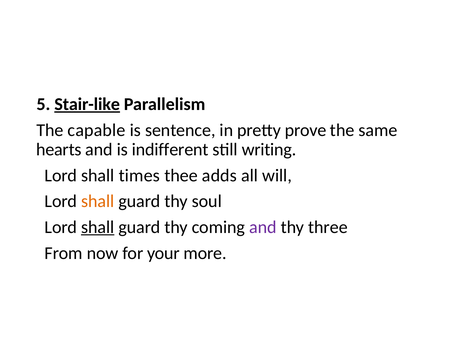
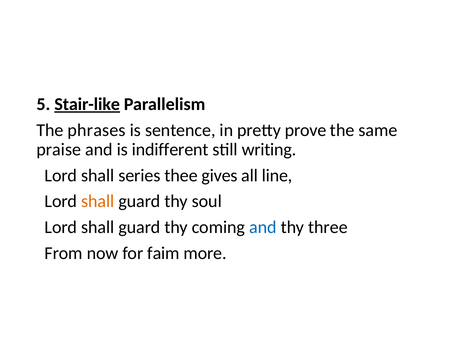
capable: capable -> phrases
hearts: hearts -> praise
times: times -> series
adds: adds -> gives
will: will -> line
shall at (98, 227) underline: present -> none
and at (263, 227) colour: purple -> blue
your: your -> faim
